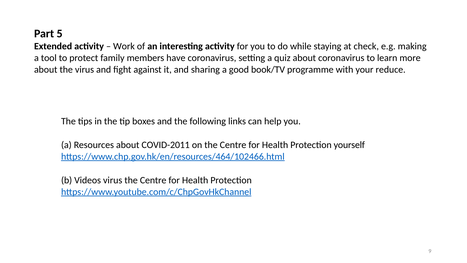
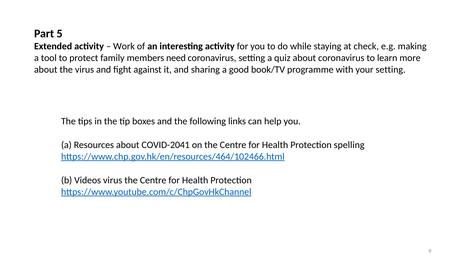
have: have -> need
your reduce: reduce -> setting
COVID-2011: COVID-2011 -> COVID-2041
yourself: yourself -> spelling
